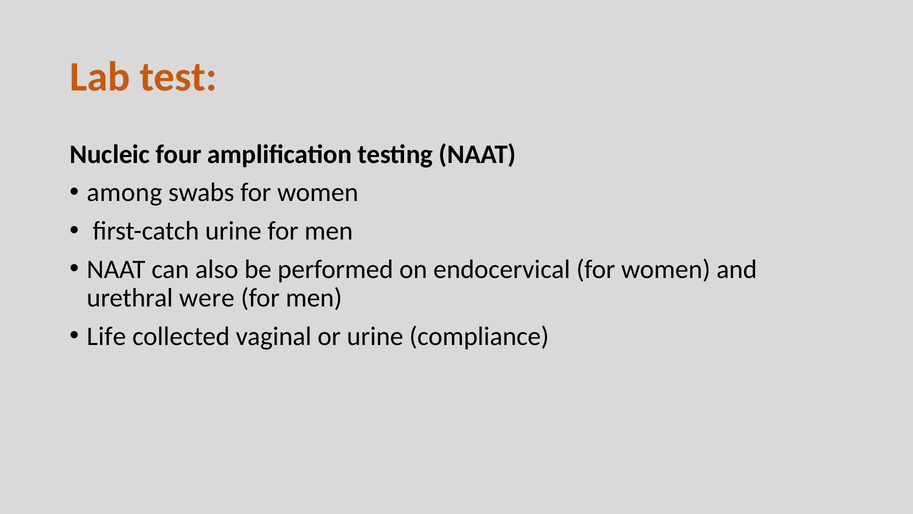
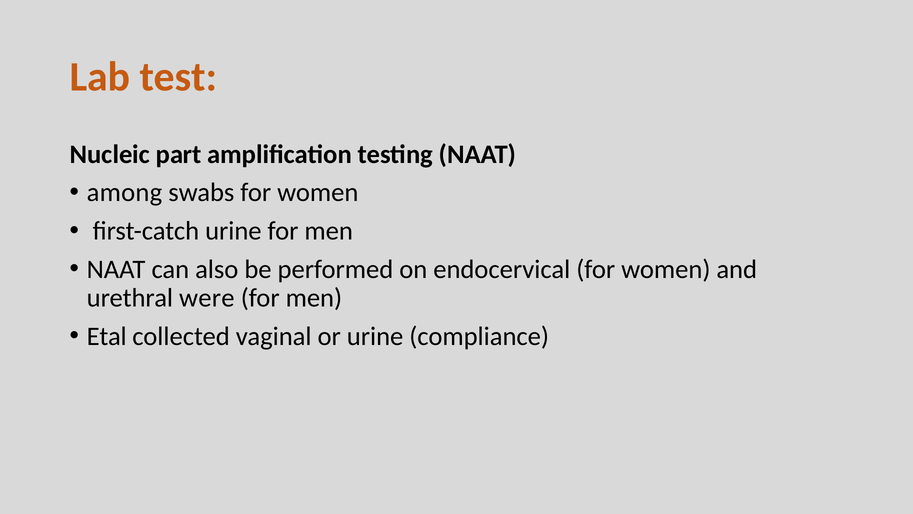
four: four -> part
Life: Life -> Etal
